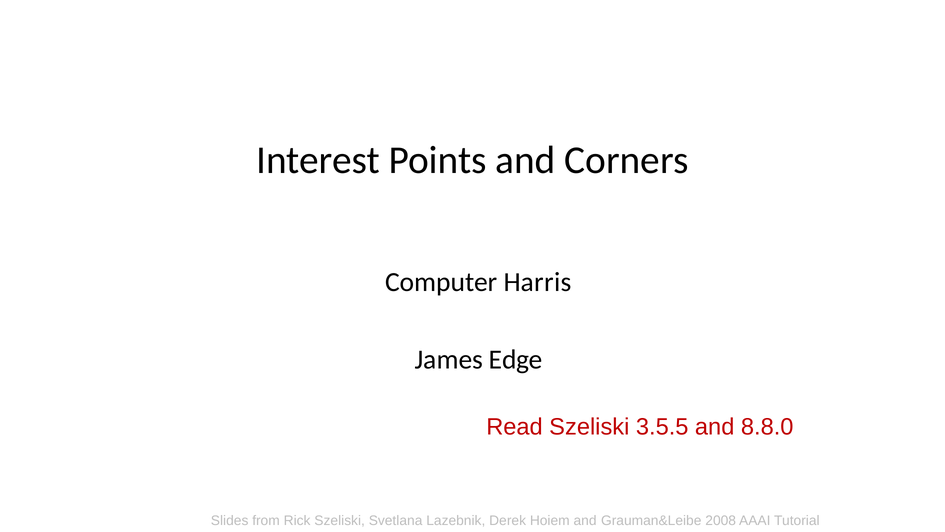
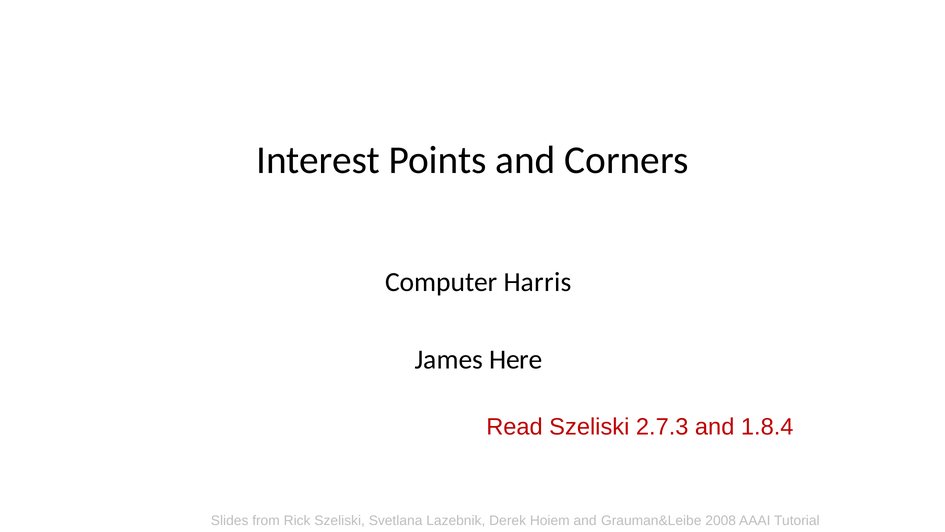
Edge: Edge -> Here
3.5.5: 3.5.5 -> 2.7.3
8.8.0: 8.8.0 -> 1.8.4
